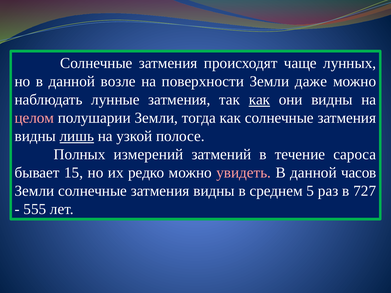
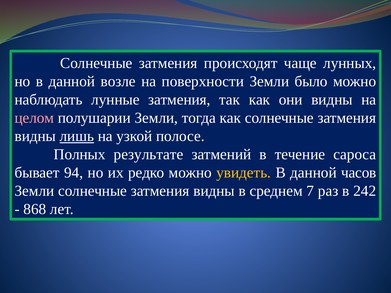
даже: даже -> было
как at (259, 100) underline: present -> none
измерений: измерений -> результате
15: 15 -> 94
увидеть colour: pink -> yellow
5: 5 -> 7
727: 727 -> 242
555: 555 -> 868
